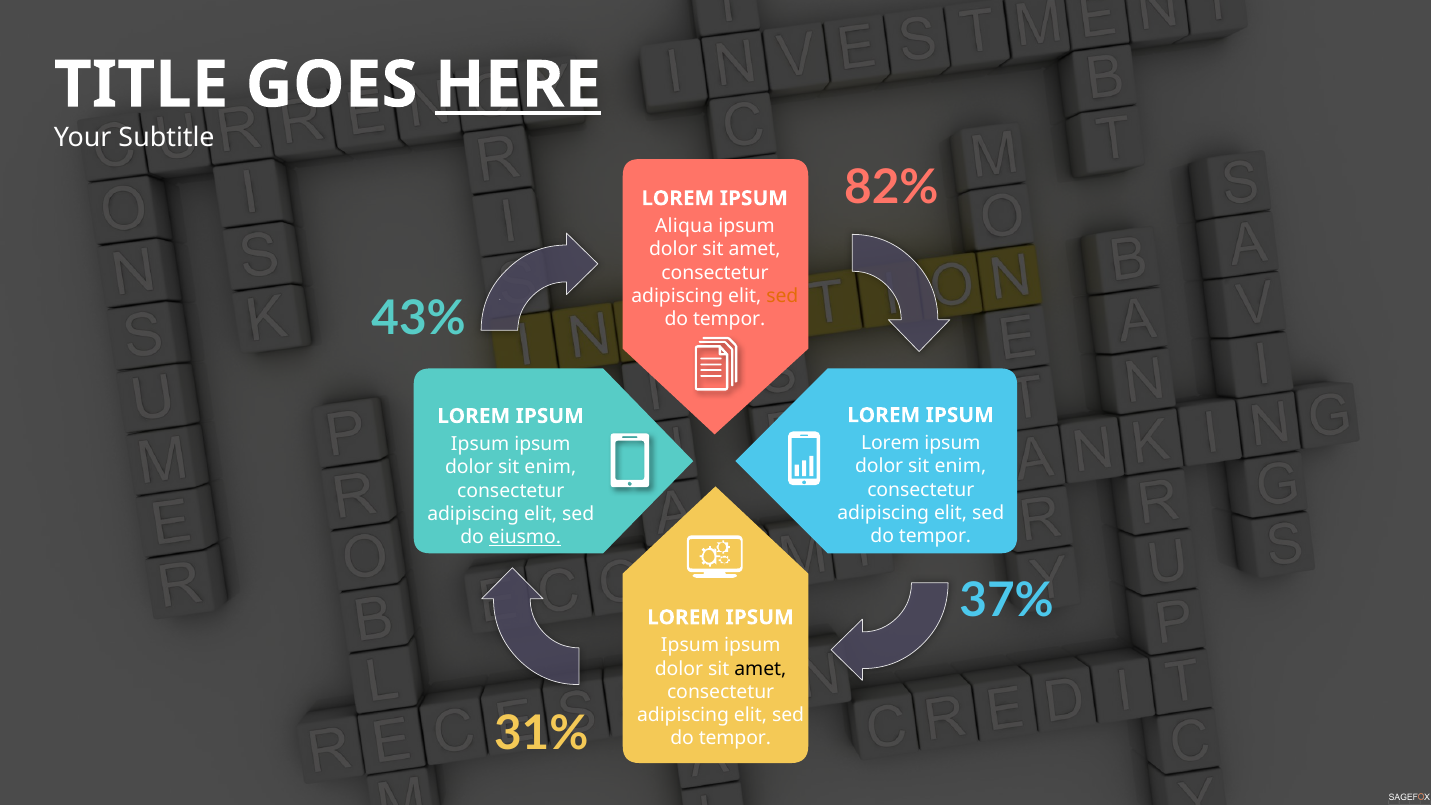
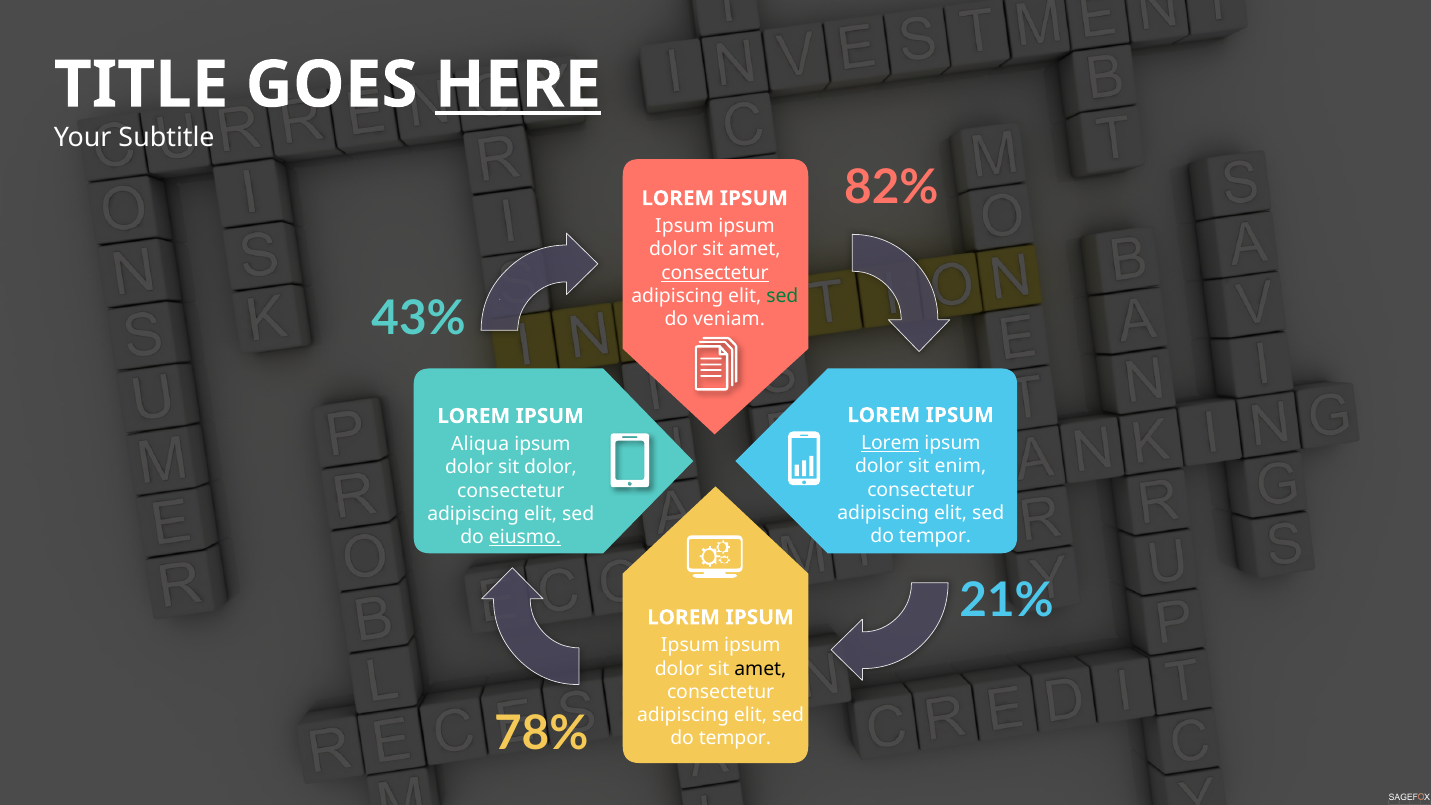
Aliqua at (684, 226): Aliqua -> Ipsum
consectetur at (715, 273) underline: none -> present
sed at (782, 296) colour: orange -> green
tempor at (729, 319): tempor -> veniam
Lorem at (890, 443) underline: none -> present
Ipsum at (480, 444): Ipsum -> Aliqua
enim at (550, 467): enim -> dolor
37%: 37% -> 21%
31%: 31% -> 78%
